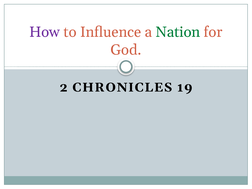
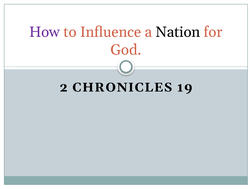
Nation colour: green -> black
